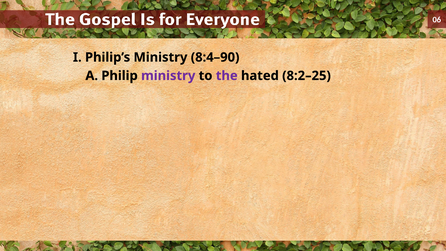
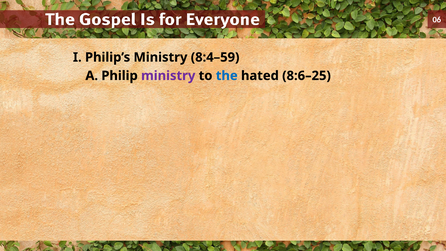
8:4–90: 8:4–90 -> 8:4–59
the colour: purple -> blue
8:2–25: 8:2–25 -> 8:6–25
